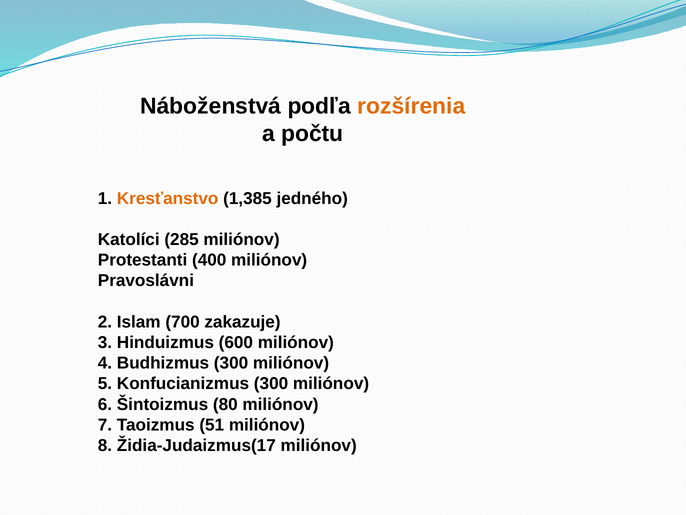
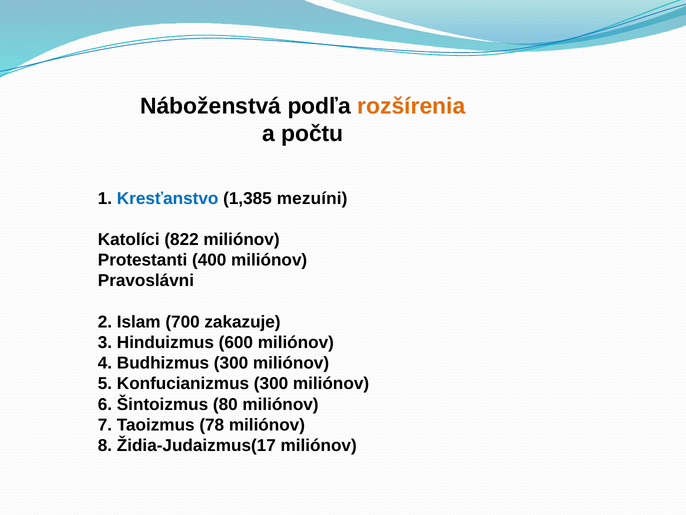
Kresťanstvo colour: orange -> blue
jedného: jedného -> mezuíni
285: 285 -> 822
51: 51 -> 78
